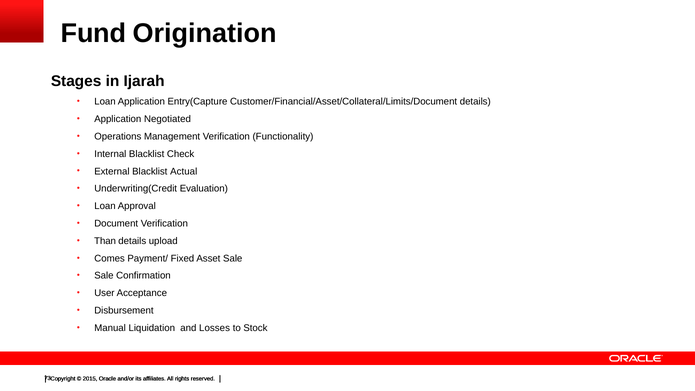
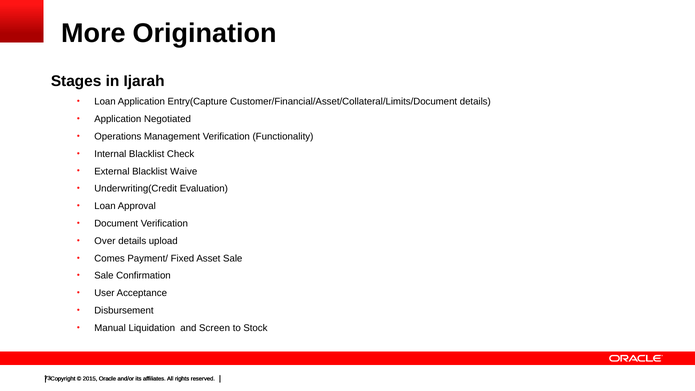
Fund: Fund -> More
Actual: Actual -> Waive
Than: Than -> Over
Losses: Losses -> Screen
